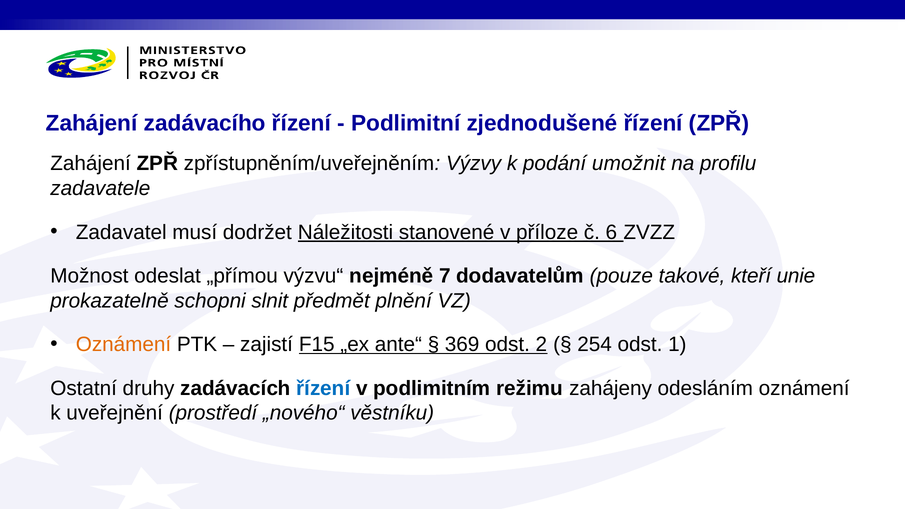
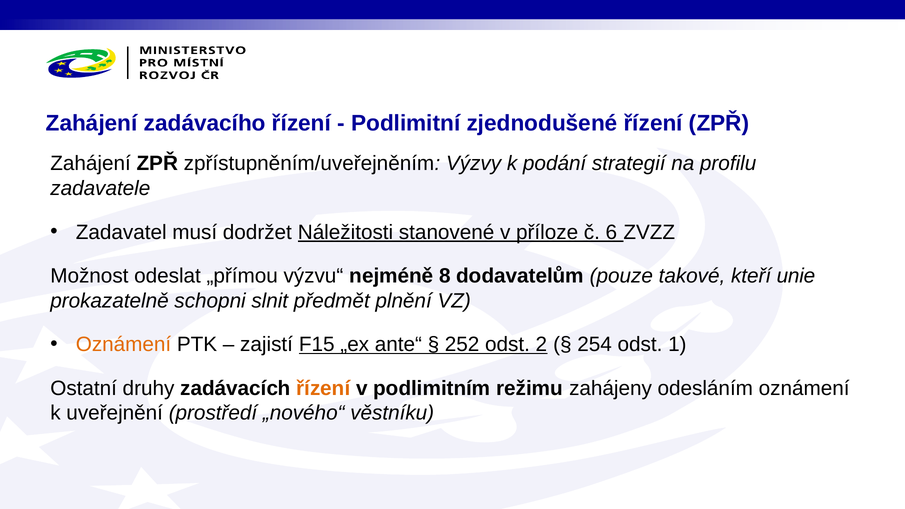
umožnit: umožnit -> strategií
7: 7 -> 8
369: 369 -> 252
řízení at (323, 388) colour: blue -> orange
